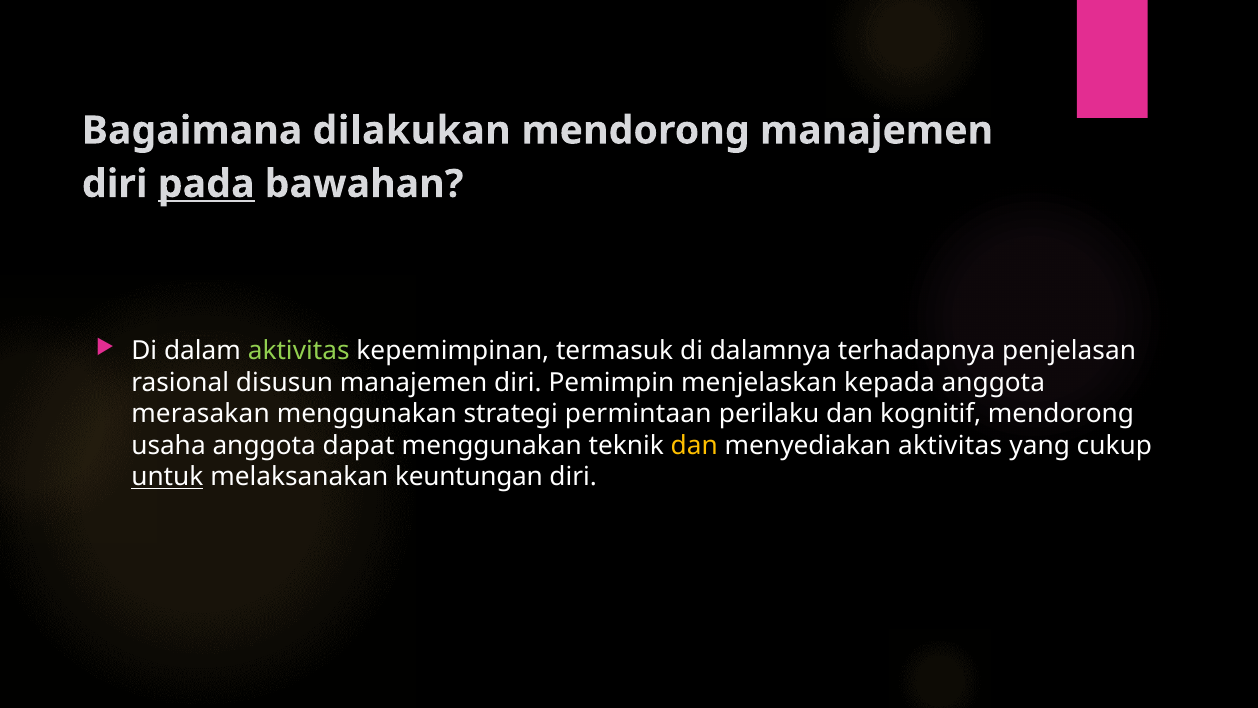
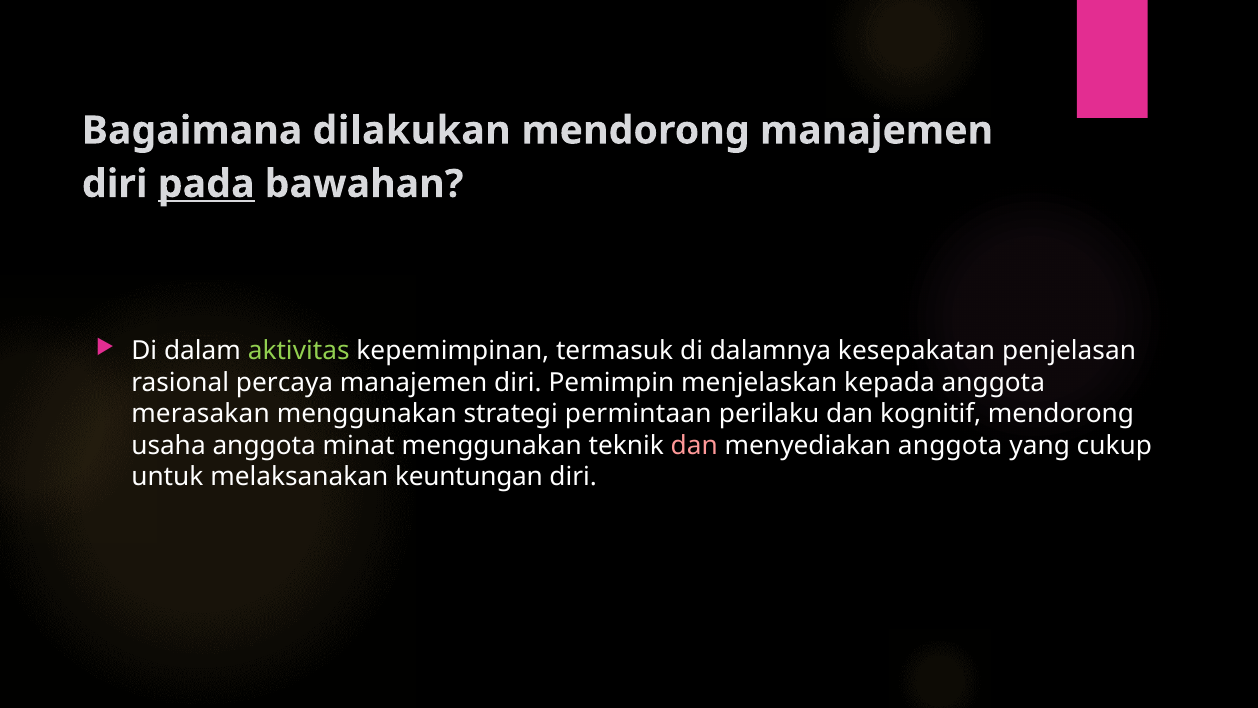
terhadapnya: terhadapnya -> kesepakatan
disusun: disusun -> percaya
dapat: dapat -> minat
dan at (694, 445) colour: yellow -> pink
menyediakan aktivitas: aktivitas -> anggota
untuk underline: present -> none
